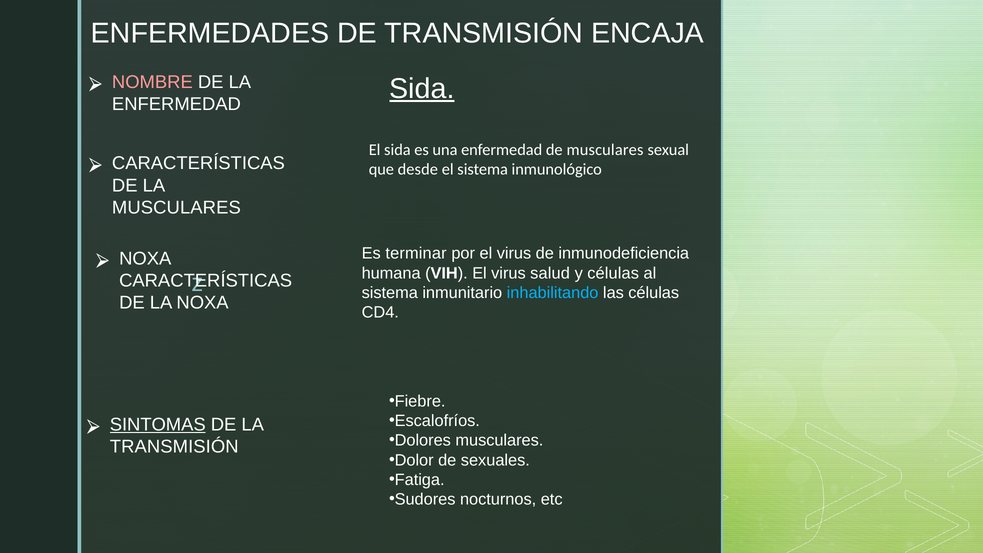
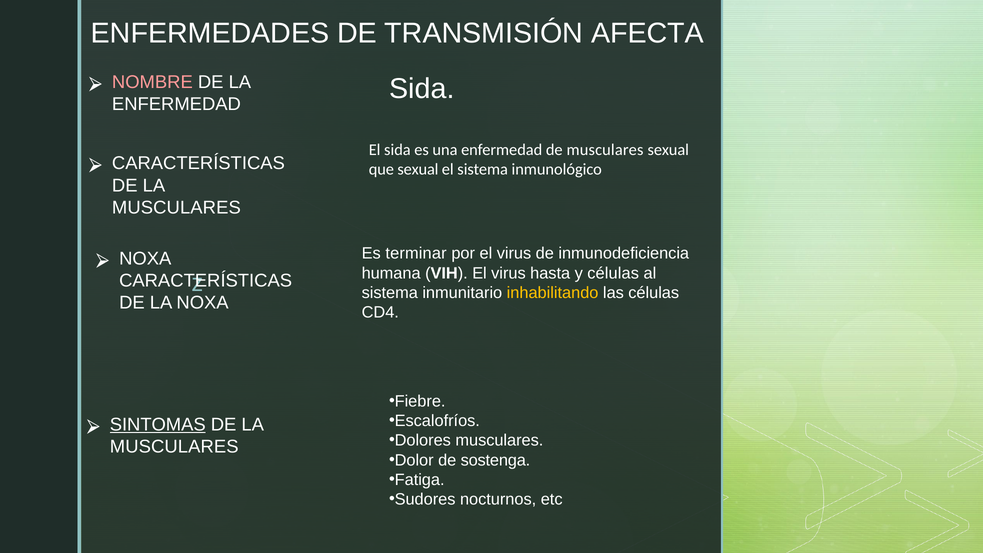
ENCAJA: ENCAJA -> AFECTA
Sida at (422, 89) underline: present -> none
que desde: desde -> sexual
salud: salud -> hasta
inhabilitando colour: light blue -> yellow
TRANSMISIÓN at (174, 447): TRANSMISIÓN -> MUSCULARES
sexuales: sexuales -> sostenga
